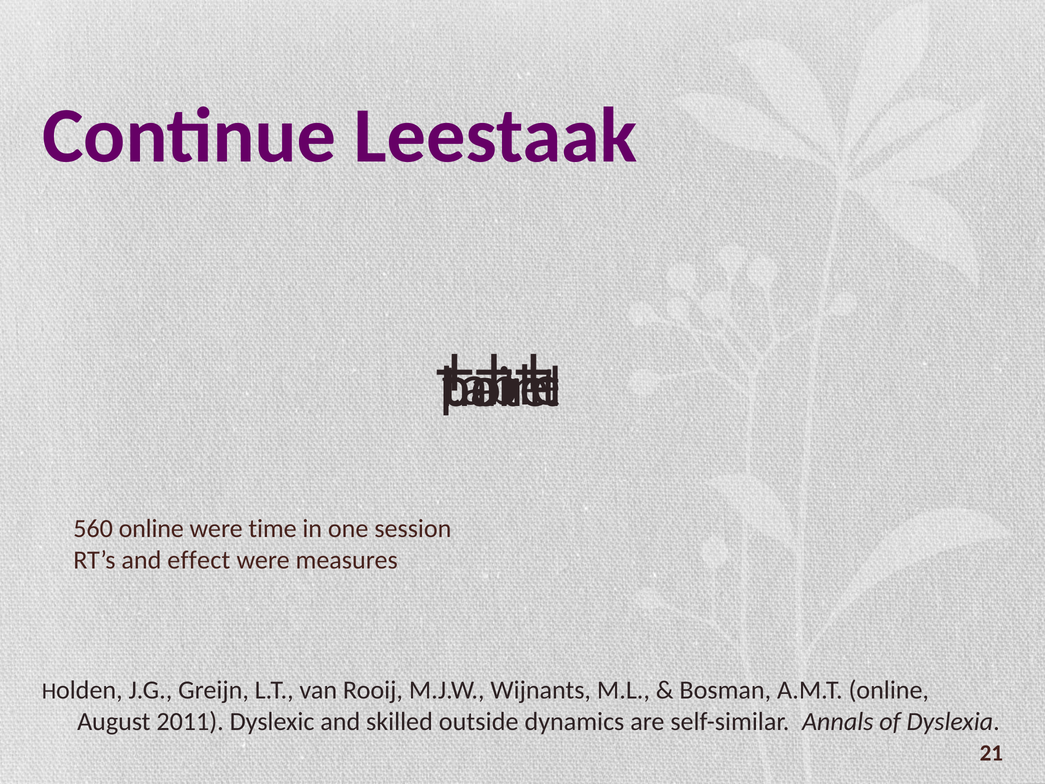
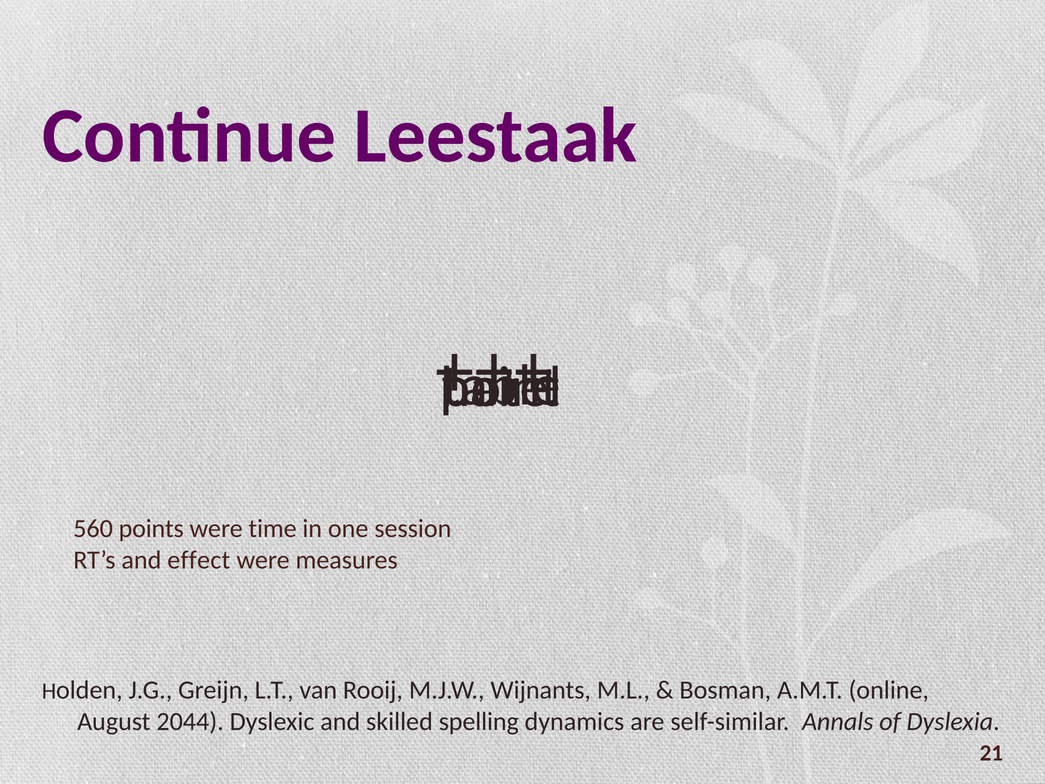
560 online: online -> points
2011: 2011 -> 2044
outside: outside -> spelling
